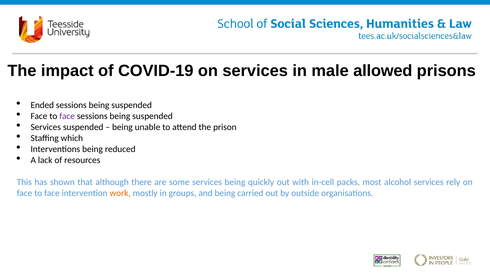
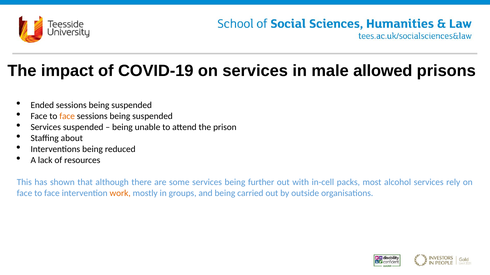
face at (67, 116) colour: purple -> orange
which: which -> about
quickly: quickly -> further
